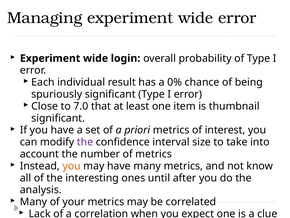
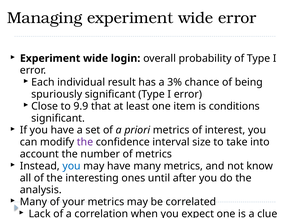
0%: 0% -> 3%
7.0: 7.0 -> 9.9
thumbnail: thumbnail -> conditions
you at (72, 166) colour: orange -> blue
